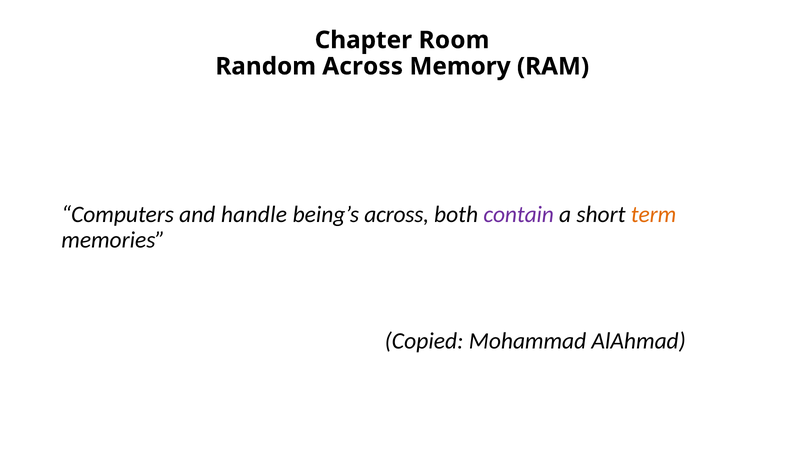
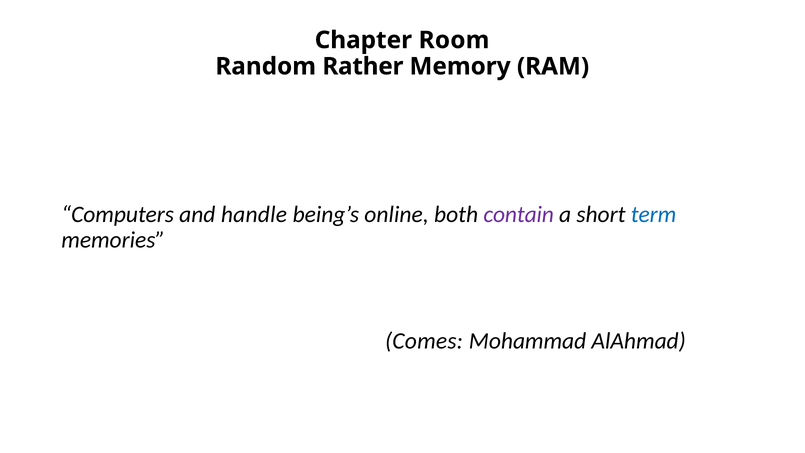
Random Across: Across -> Rather
being’s across: across -> online
term colour: orange -> blue
Copied: Copied -> Comes
